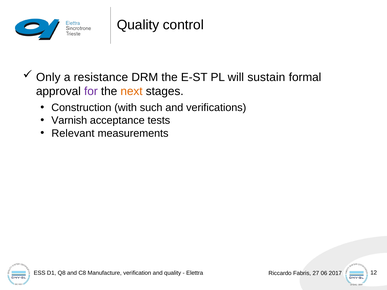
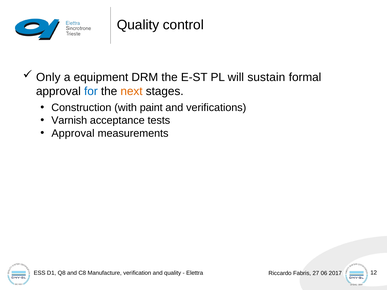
resistance: resistance -> equipment
for colour: purple -> blue
such: such -> paint
Relevant at (73, 133): Relevant -> Approval
